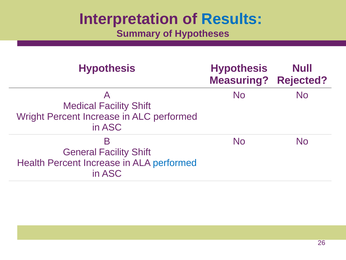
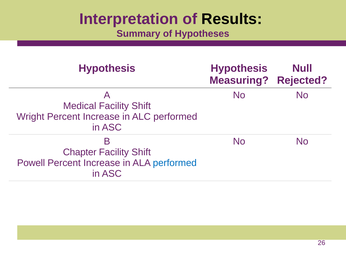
Results colour: blue -> black
General: General -> Chapter
Health: Health -> Powell
